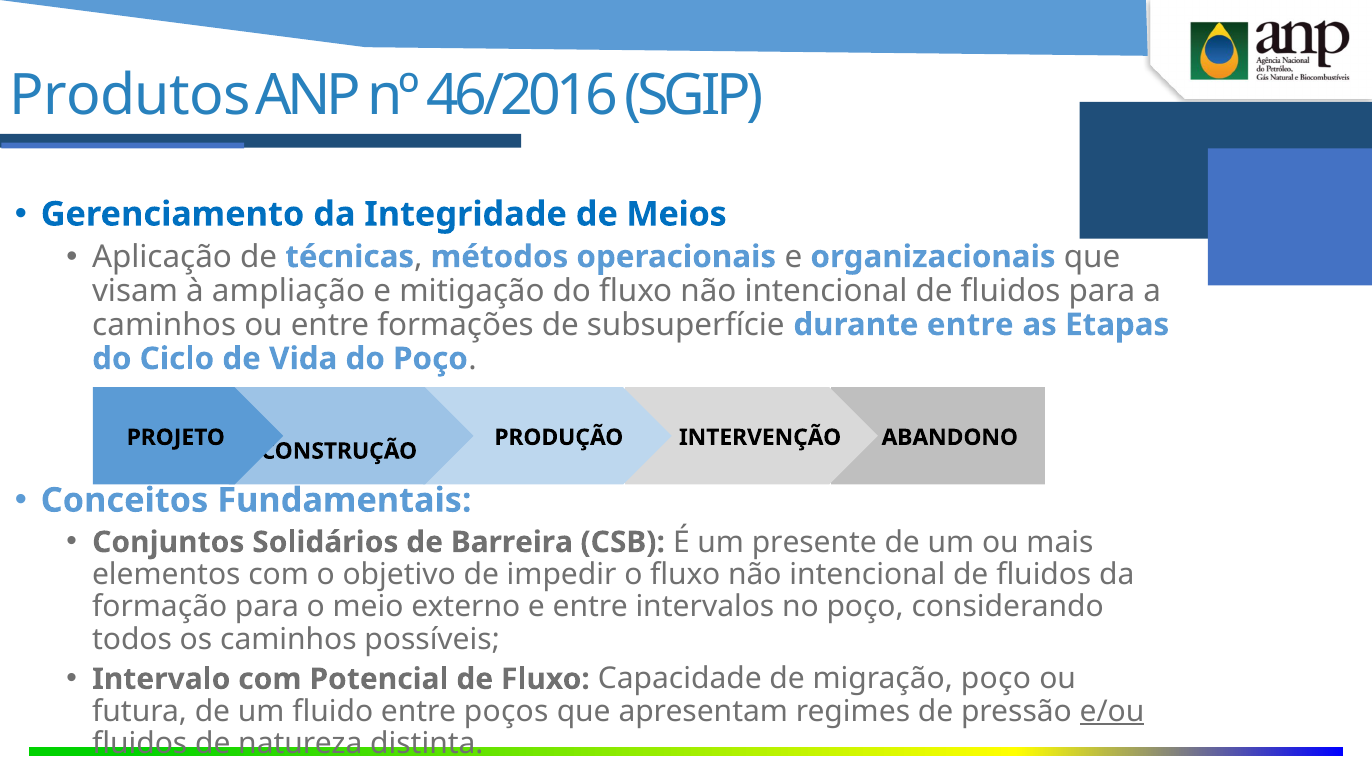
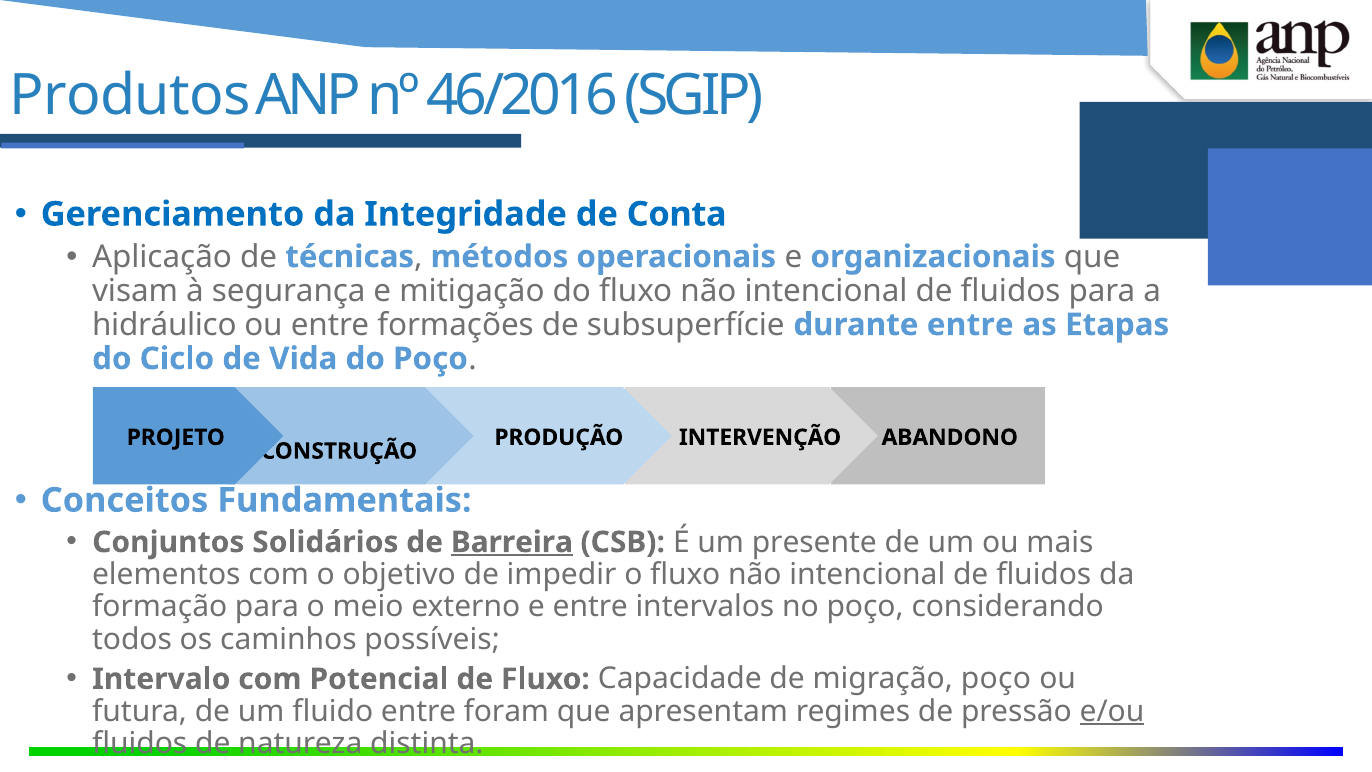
Meios: Meios -> Conta
ampliação: ampliação -> segurança
caminhos at (164, 325): caminhos -> hidráulico
Barreira underline: none -> present
poços: poços -> foram
